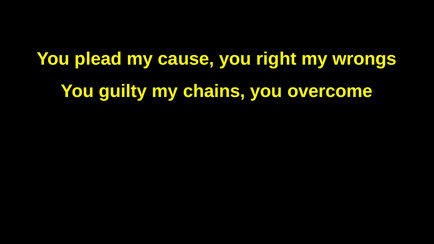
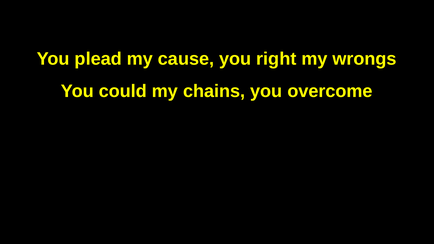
guilty: guilty -> could
